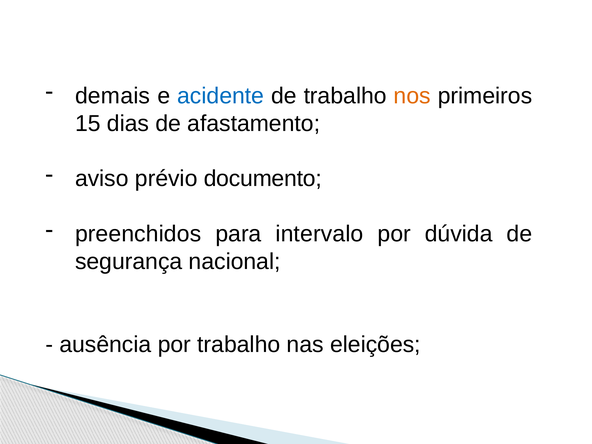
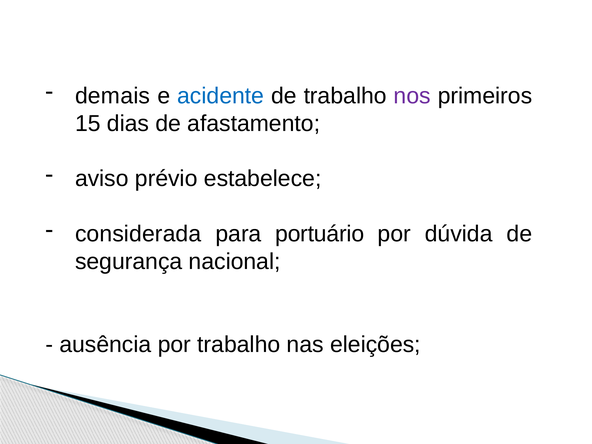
nos colour: orange -> purple
documento: documento -> estabelece
preenchidos: preenchidos -> considerada
intervalo: intervalo -> portuário
